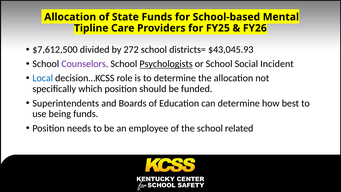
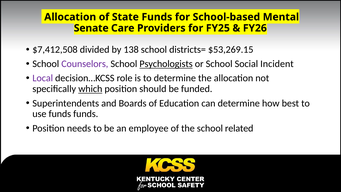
Tipline: Tipline -> Senate
$7,612,500: $7,612,500 -> $7,412,508
272: 272 -> 138
$43,045.93: $43,045.93 -> $53,269.15
Local colour: blue -> purple
which underline: none -> present
use being: being -> funds
